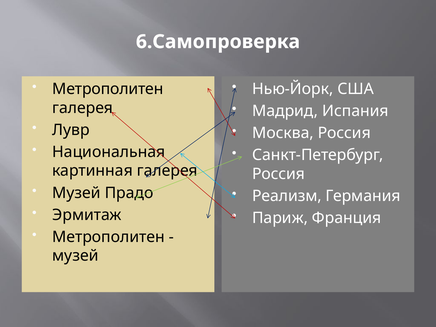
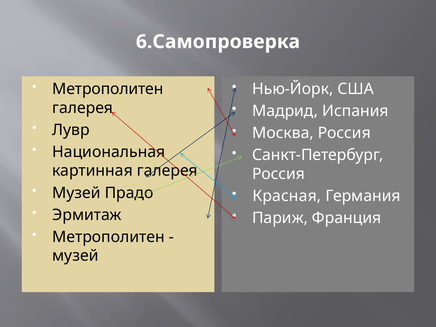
Реализм: Реализм -> Красная
